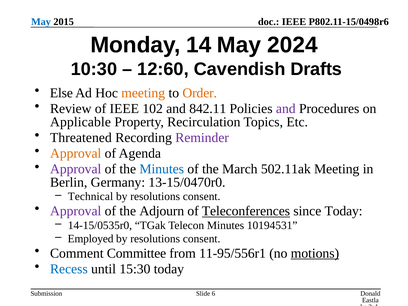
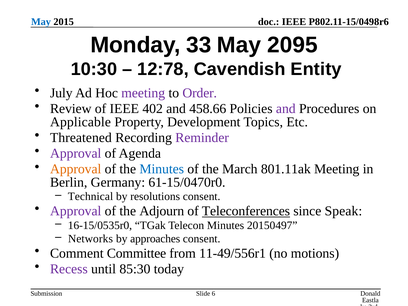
14: 14 -> 33
2024: 2024 -> 2095
12:60: 12:60 -> 12:78
Drafts: Drafts -> Entity
Else: Else -> July
meeting at (143, 93) colour: orange -> purple
Order colour: orange -> purple
102: 102 -> 402
842.11: 842.11 -> 458.66
Recirculation: Recirculation -> Development
Approval at (76, 153) colour: orange -> purple
Approval at (76, 169) colour: purple -> orange
502.11ak: 502.11ak -> 801.11ak
13-15/0470r0: 13-15/0470r0 -> 61-15/0470r0
since Today: Today -> Speak
14-15/0535r0: 14-15/0535r0 -> 16-15/0535r0
10194531: 10194531 -> 20150497
Employed: Employed -> Networks
resolutions at (155, 239): resolutions -> approaches
11-95/556r1: 11-95/556r1 -> 11-49/556r1
motions underline: present -> none
Recess colour: blue -> purple
15:30: 15:30 -> 85:30
